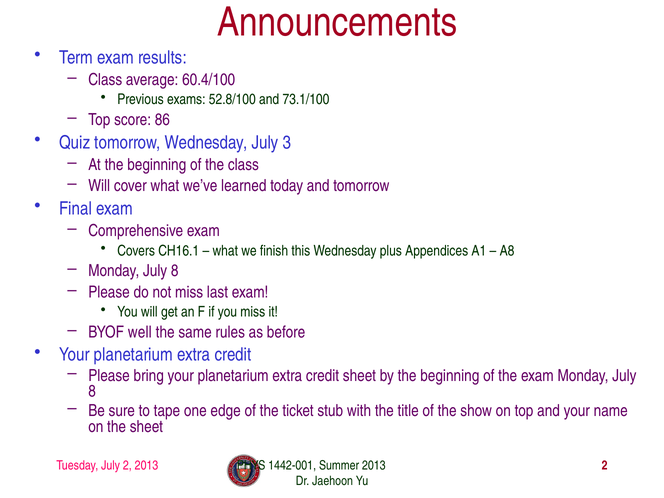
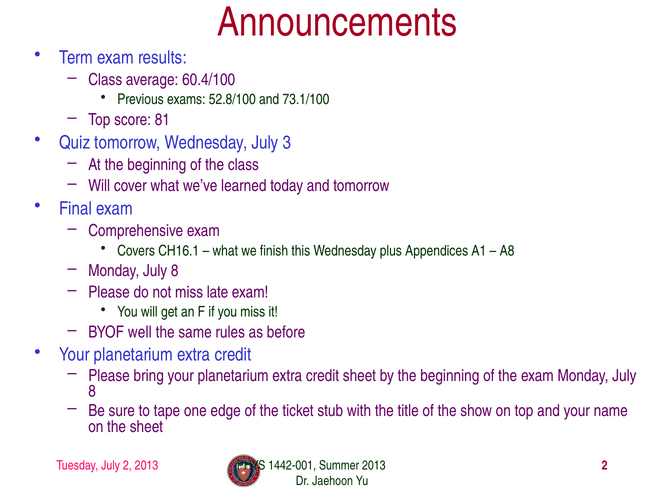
86: 86 -> 81
last: last -> late
